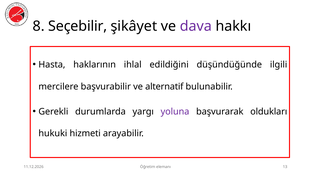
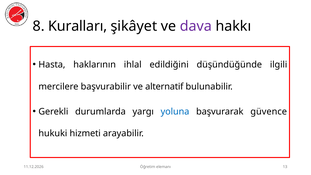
Seçebilir: Seçebilir -> Kuralları
yoluna colour: purple -> blue
oldukları: oldukları -> güvence
